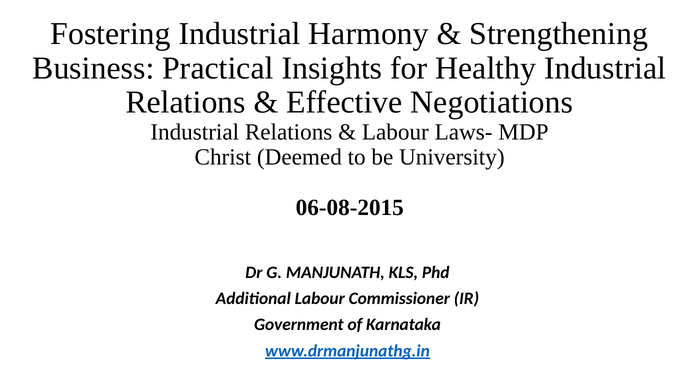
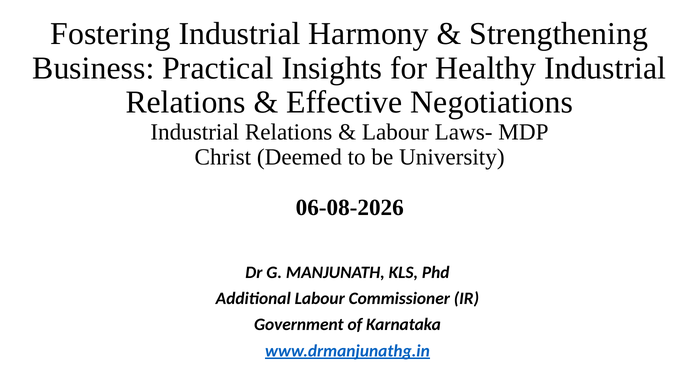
06-08-2015: 06-08-2015 -> 06-08-2026
